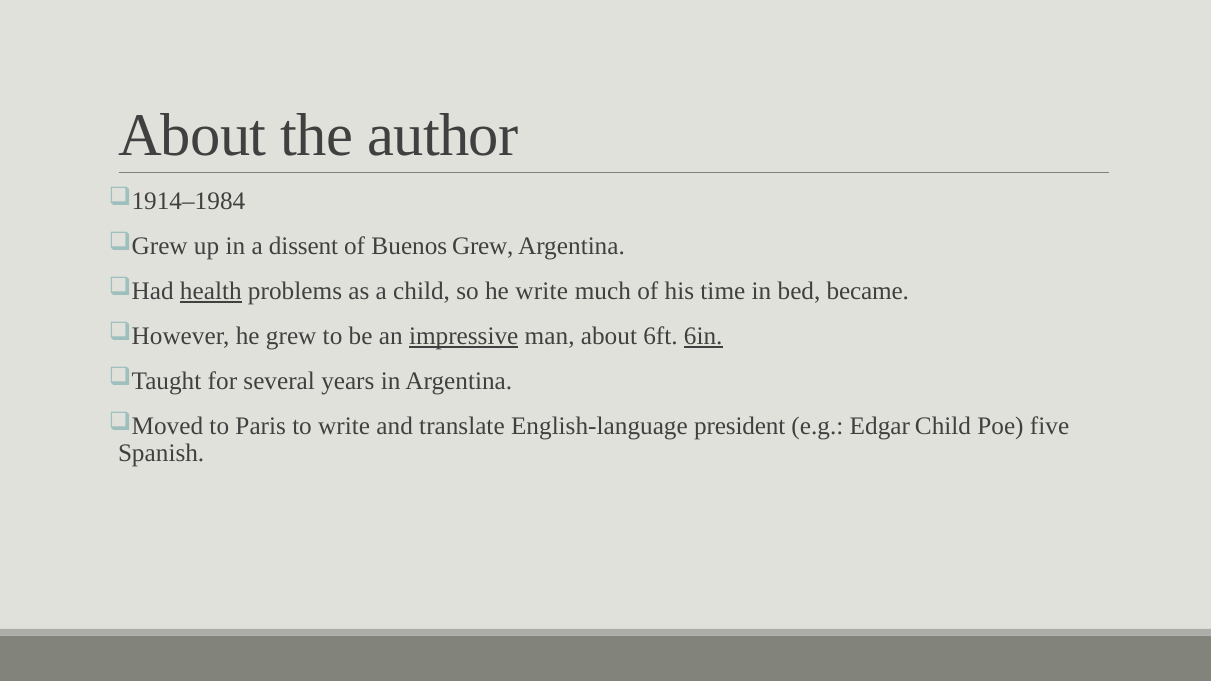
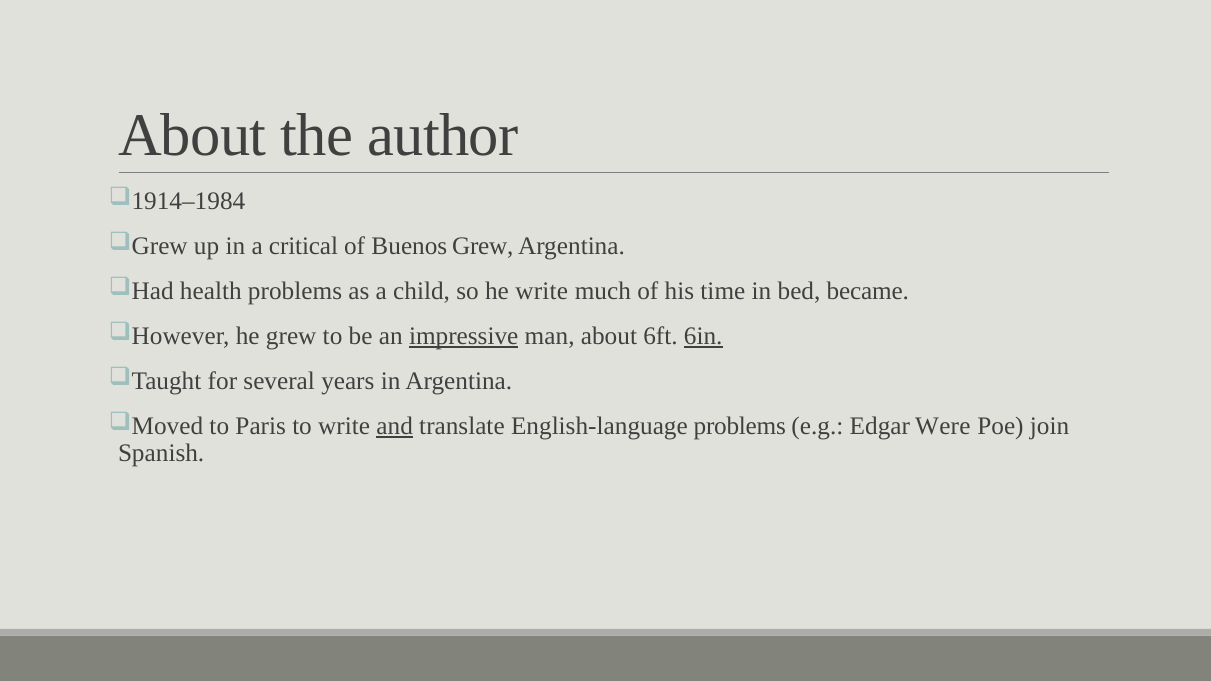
dissent: dissent -> critical
health underline: present -> none
and underline: none -> present
English-language president: president -> problems
Edgar Child: Child -> Were
five: five -> join
